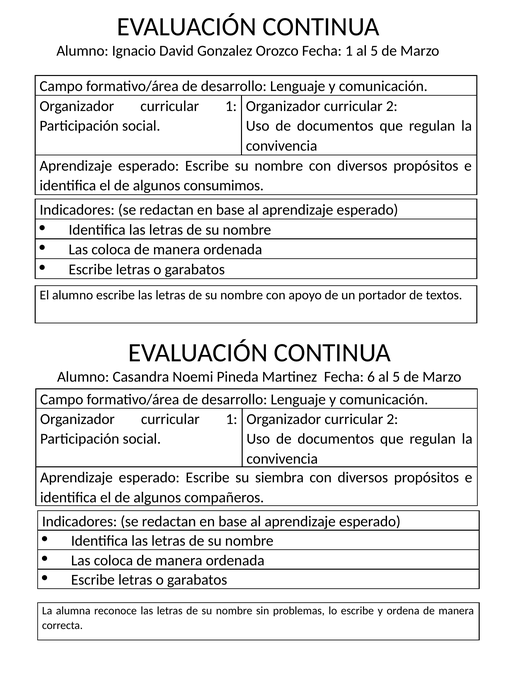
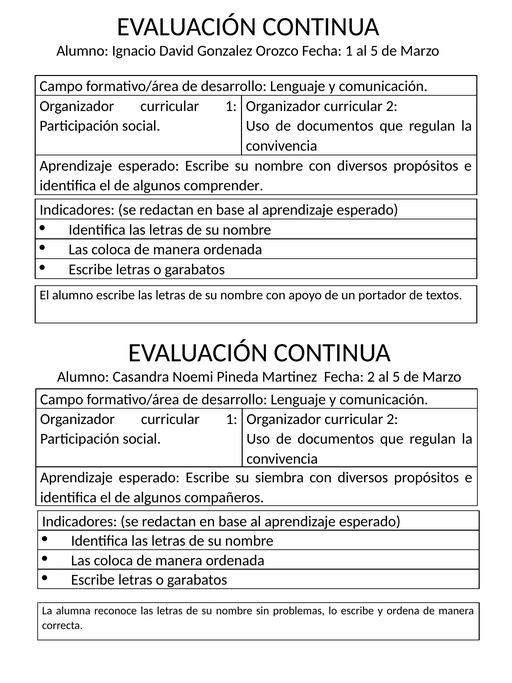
consumimos: consumimos -> comprender
Fecha 6: 6 -> 2
